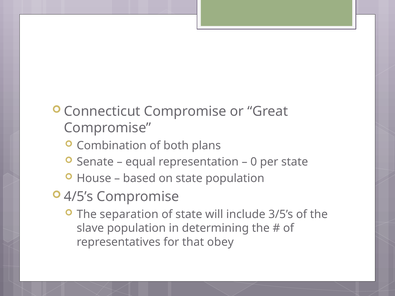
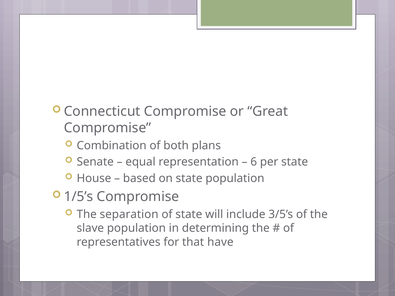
0: 0 -> 6
4/5’s: 4/5’s -> 1/5’s
obey: obey -> have
